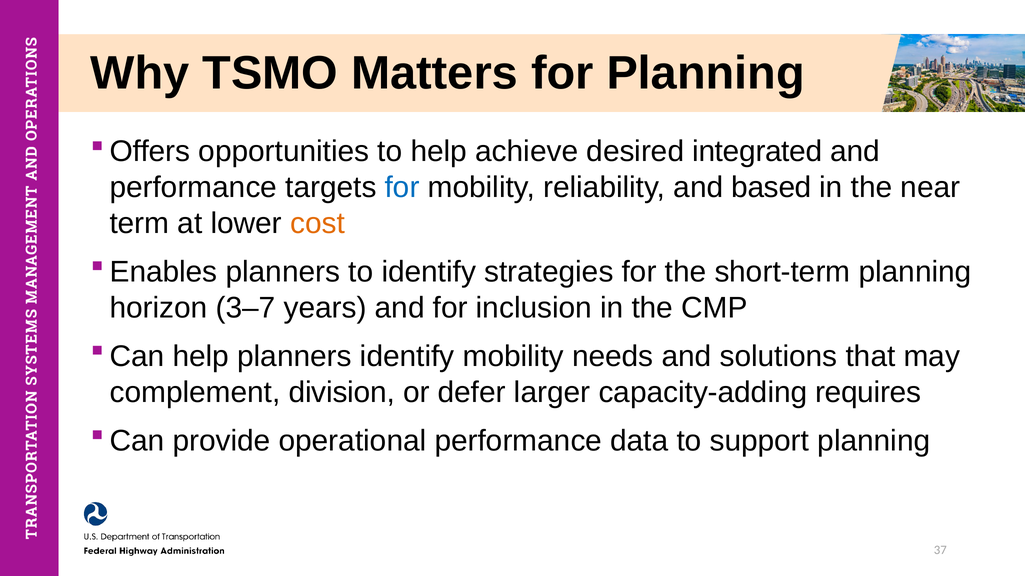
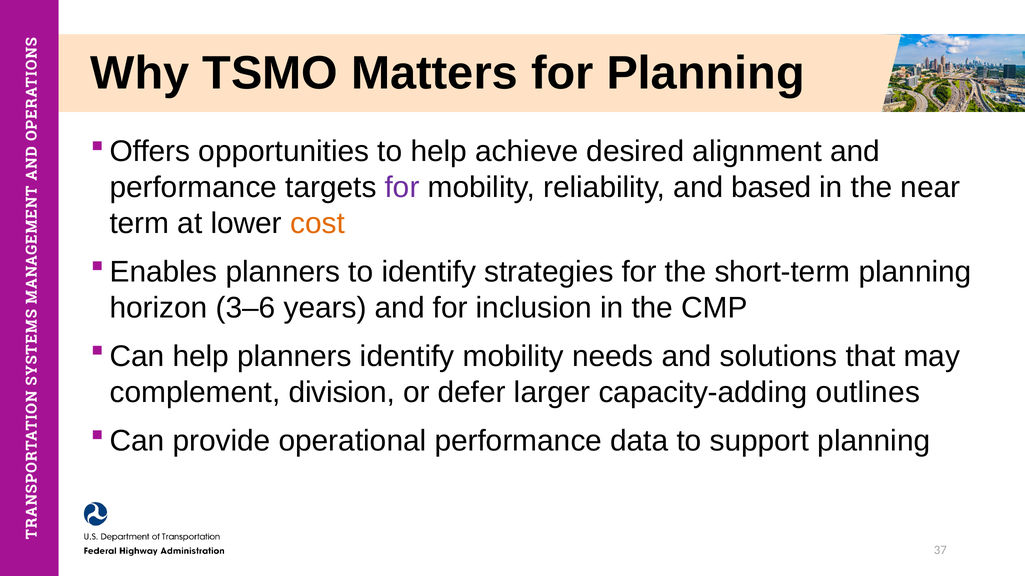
integrated: integrated -> alignment
for at (402, 188) colour: blue -> purple
3–7: 3–7 -> 3–6
requires: requires -> outlines
